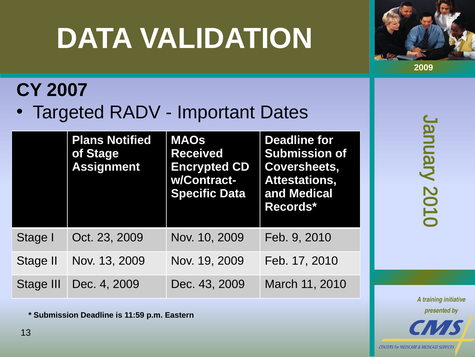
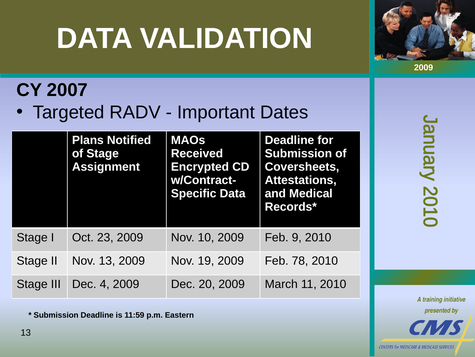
17: 17 -> 78
43: 43 -> 20
